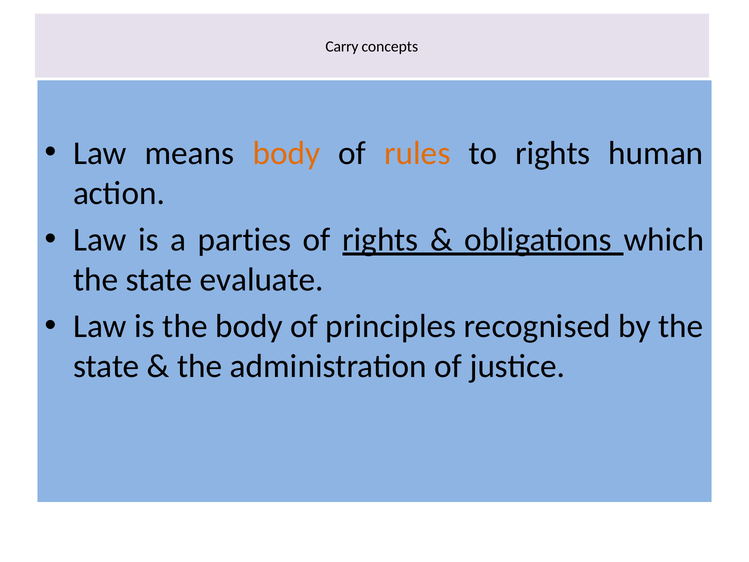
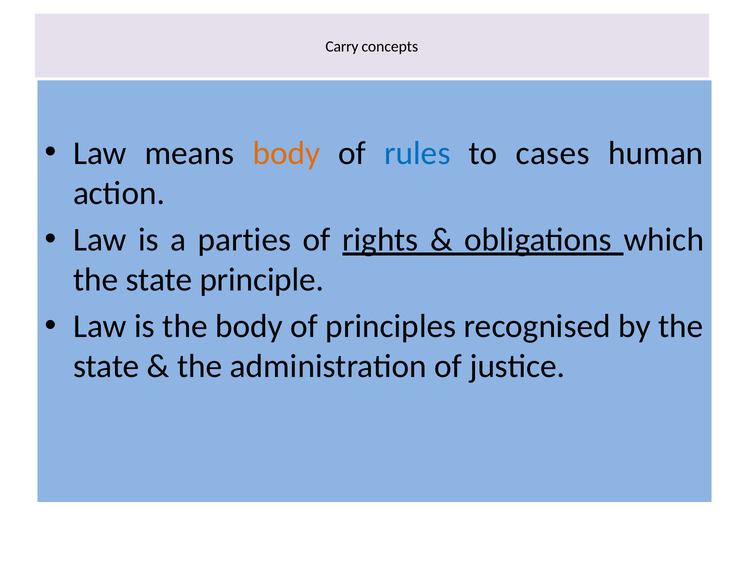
rules colour: orange -> blue
to rights: rights -> cases
evaluate: evaluate -> principle
